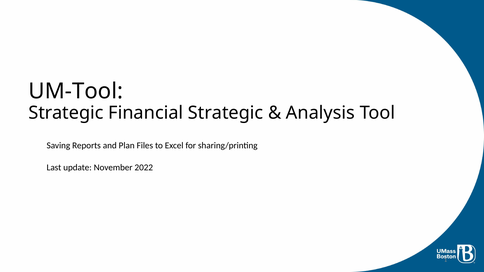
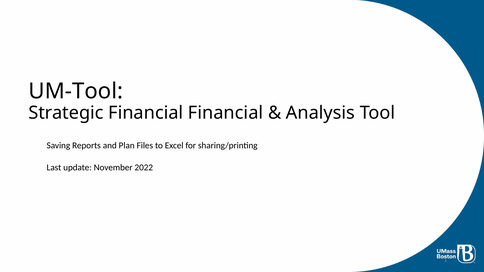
Financial Strategic: Strategic -> Financial
